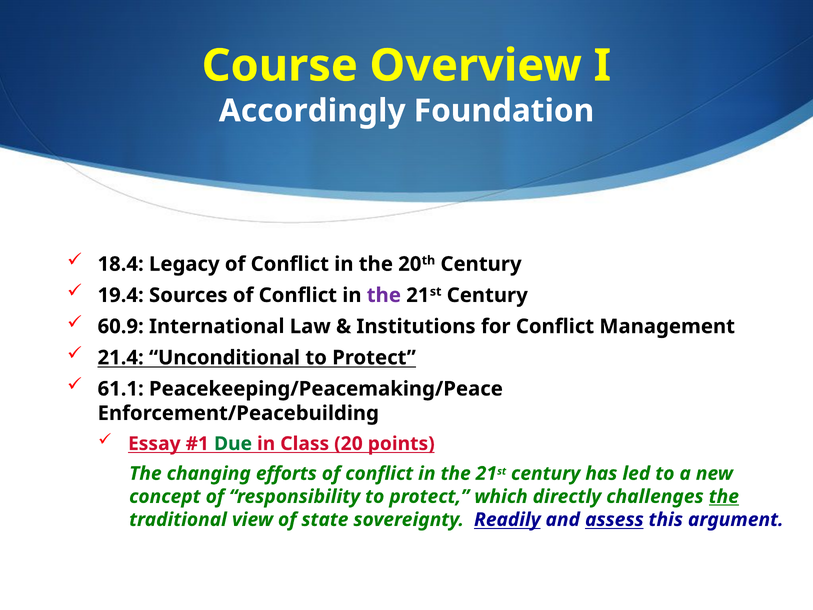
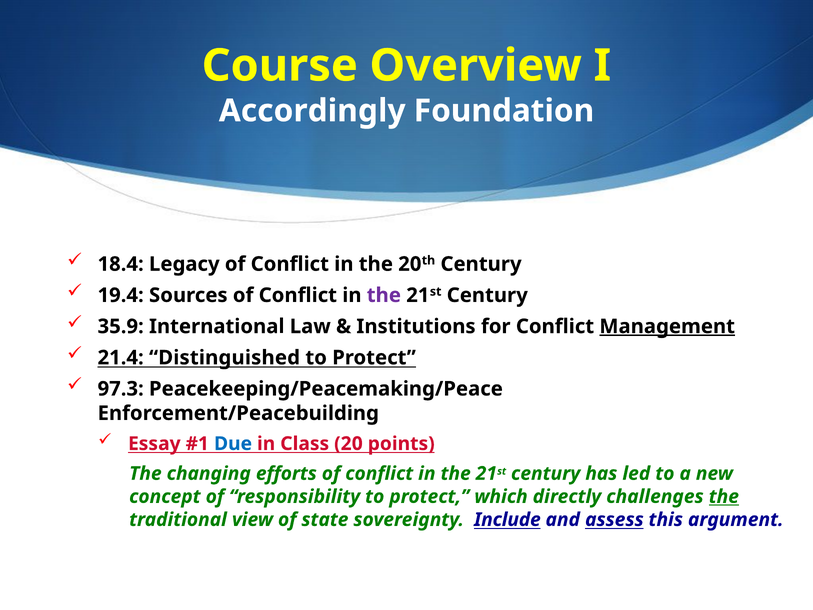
60.9: 60.9 -> 35.9
Management underline: none -> present
Unconditional: Unconditional -> Distinguished
61.1: 61.1 -> 97.3
Due colour: green -> blue
Readily: Readily -> Include
